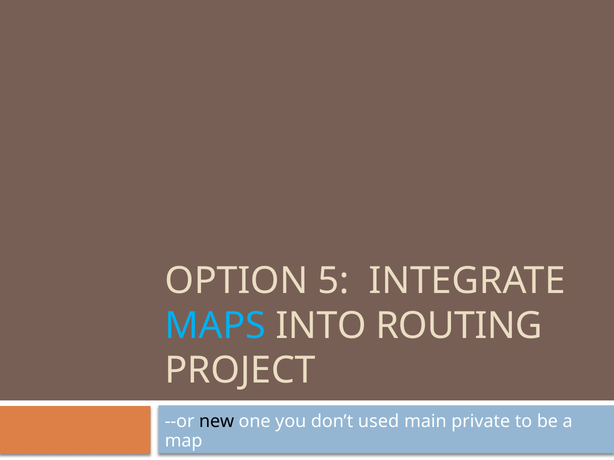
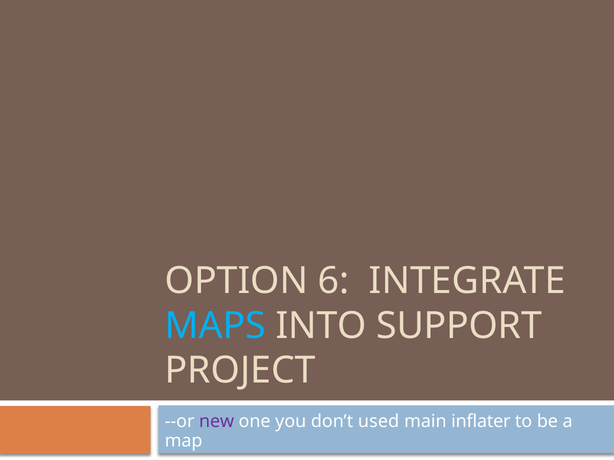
5: 5 -> 6
ROUTING: ROUTING -> SUPPORT
new colour: black -> purple
private: private -> inflater
